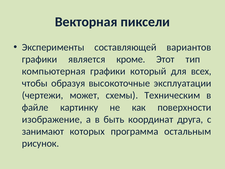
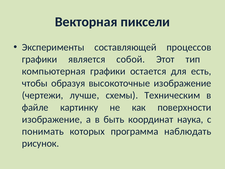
вариантов: вариантов -> процессов
кроме: кроме -> собой
который: который -> остается
всех: всех -> есть
высокоточные эксплуатации: эксплуатации -> изображение
может: может -> лучше
друга: друга -> наука
занимают: занимают -> понимать
остальным: остальным -> наблюдать
